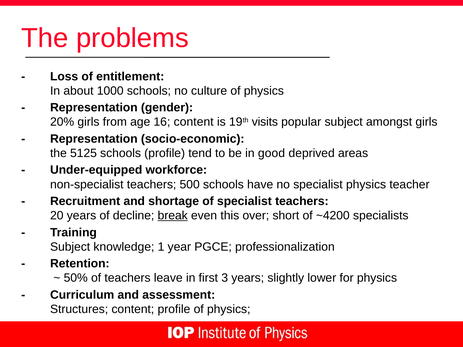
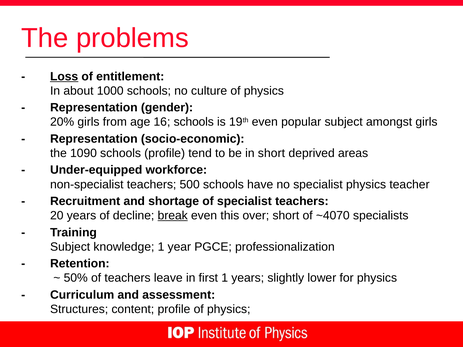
Loss underline: none -> present
16 content: content -> schools
19th visits: visits -> even
5125: 5125 -> 1090
in good: good -> short
~4200: ~4200 -> ~4070
first 3: 3 -> 1
